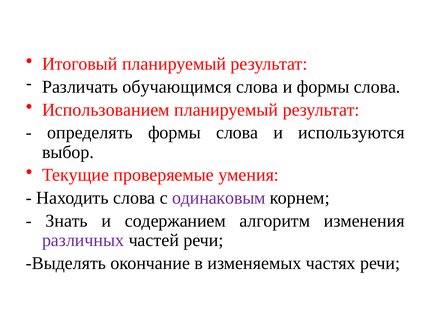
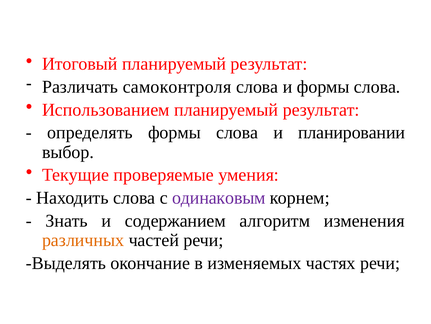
обучающимся: обучающимся -> самоконтроля
используются: используются -> планировании
различных colour: purple -> orange
